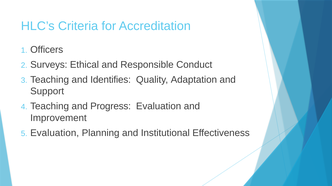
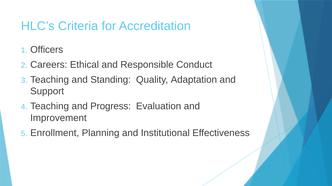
Surveys: Surveys -> Careers
Identifies: Identifies -> Standing
Evaluation at (55, 133): Evaluation -> Enrollment
